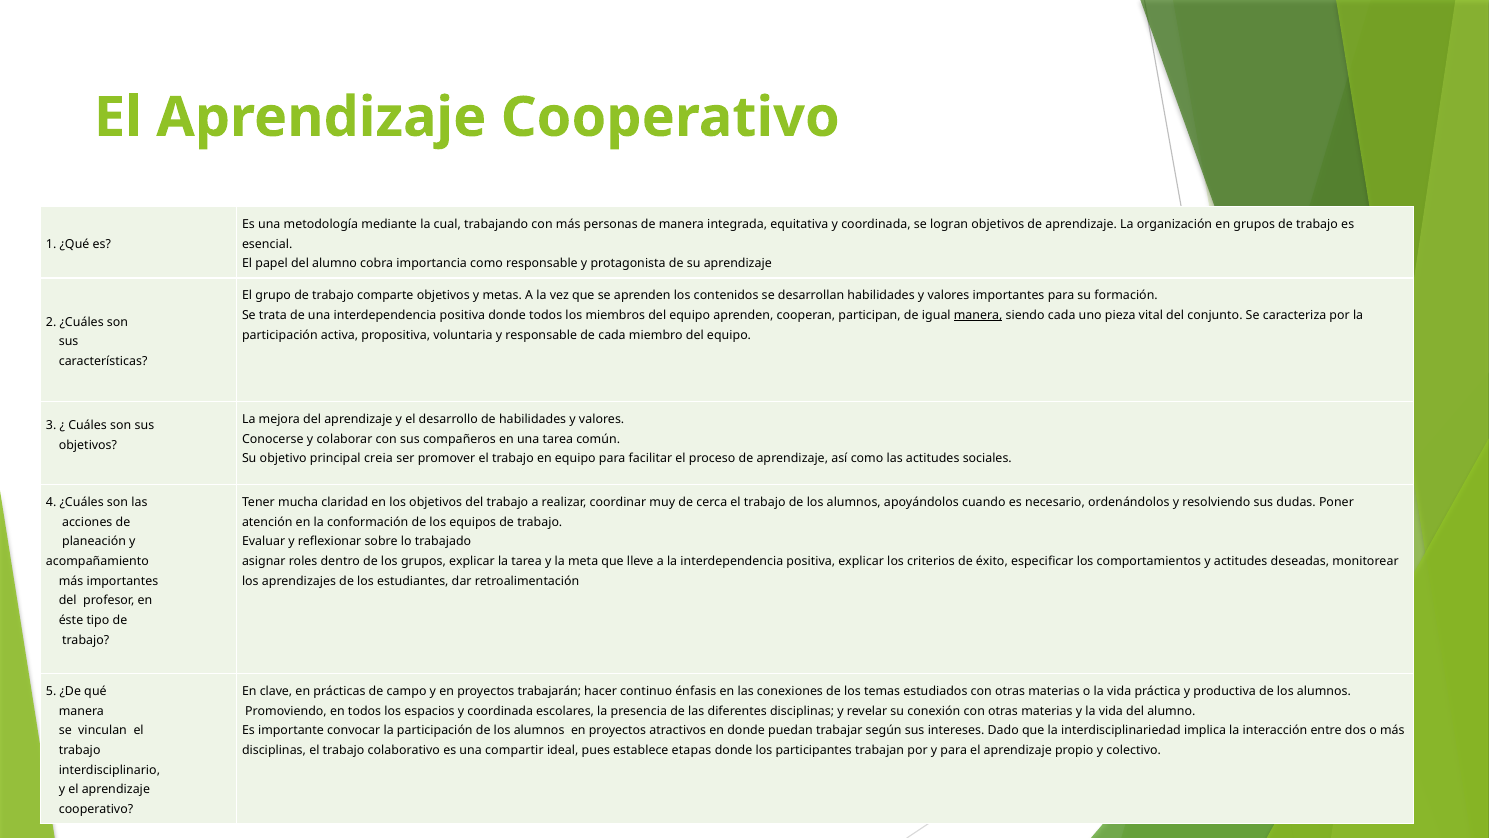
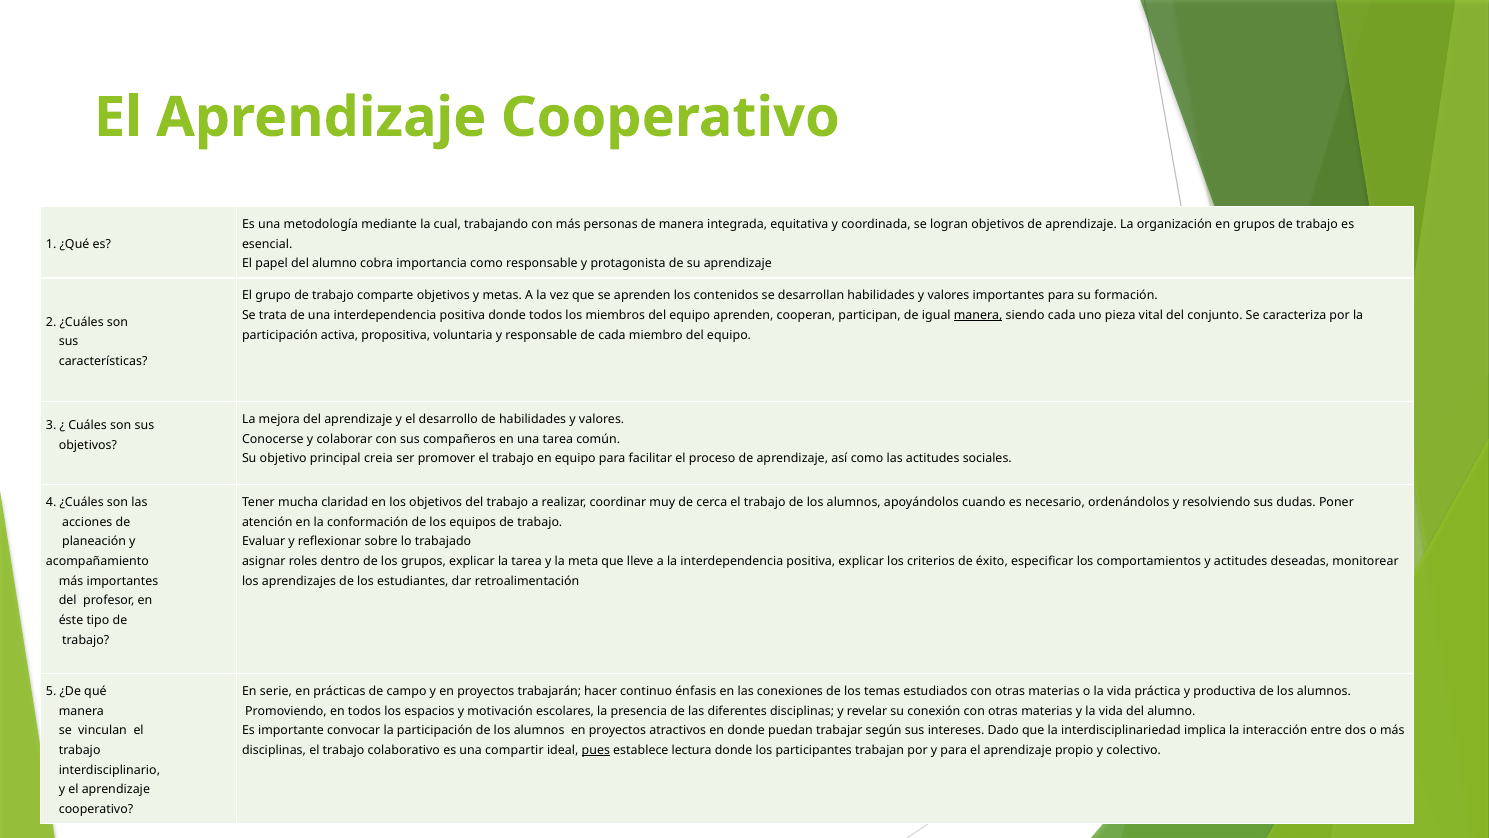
clave: clave -> serie
espacios y coordinada: coordinada -> motivación
pues underline: none -> present
etapas: etapas -> lectura
